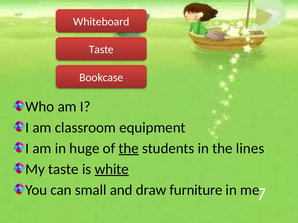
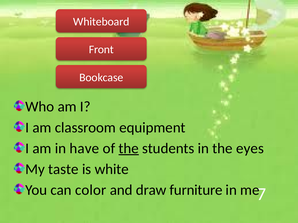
Taste at (101, 50): Taste -> Front
huge: huge -> have
lines: lines -> eyes
white underline: present -> none
small: small -> color
